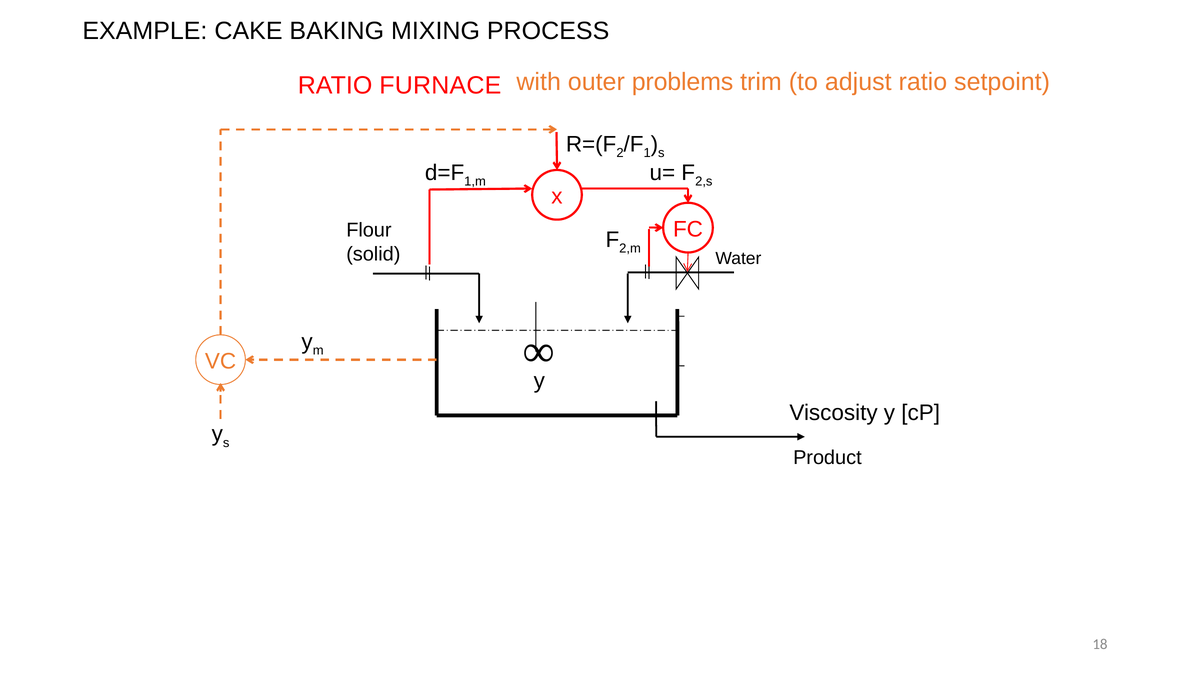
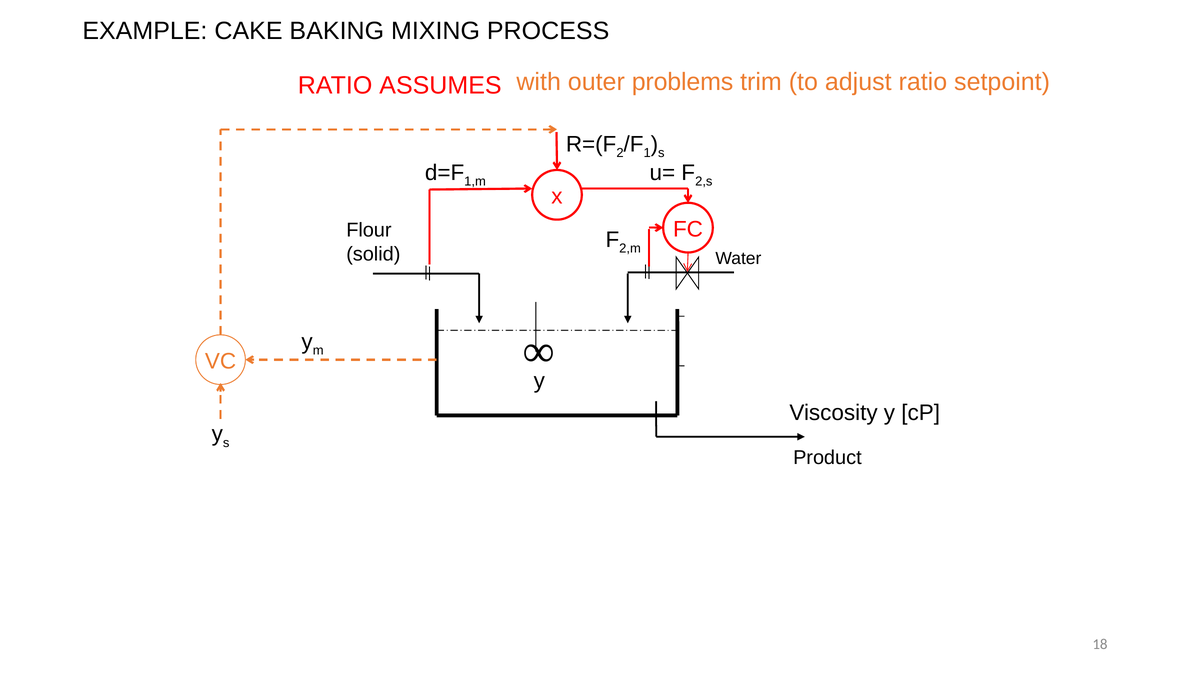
FURNACE: FURNACE -> ASSUMES
